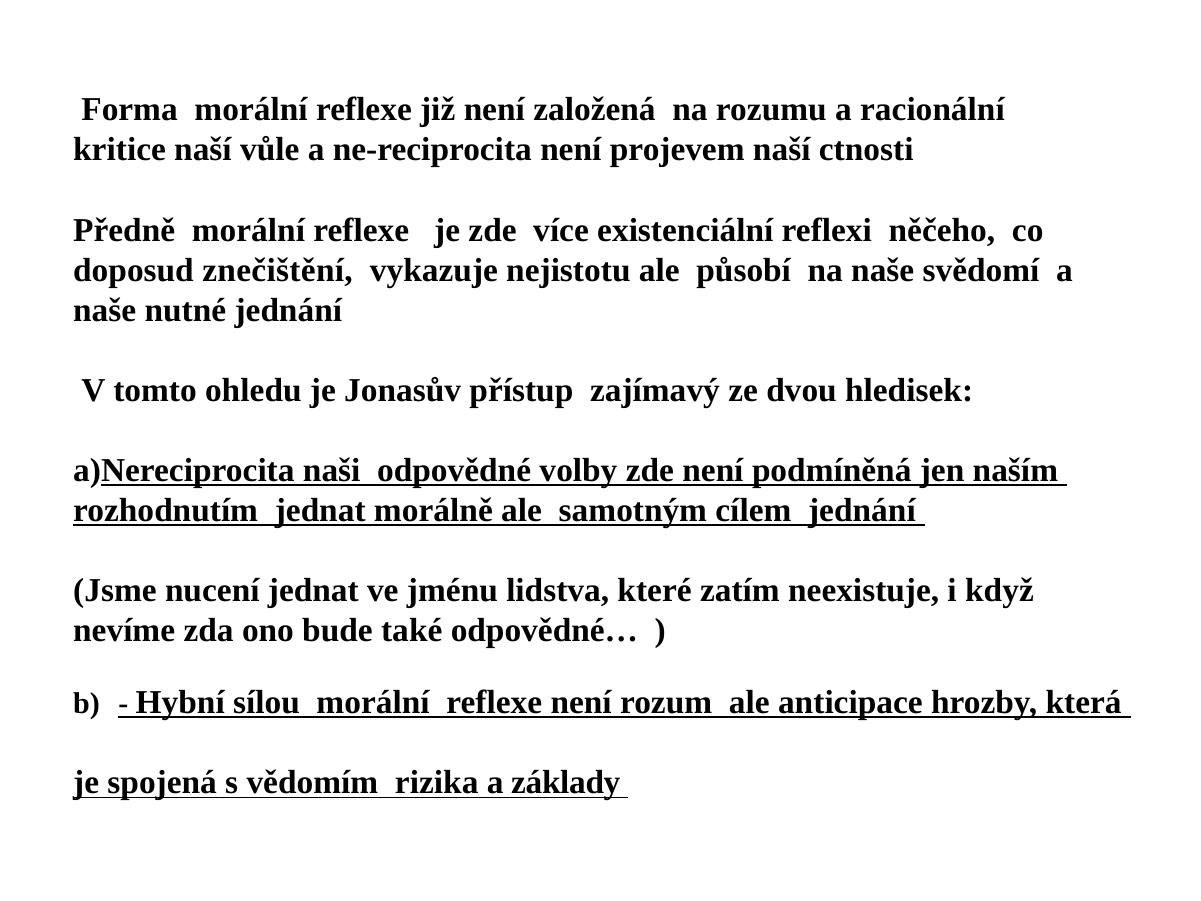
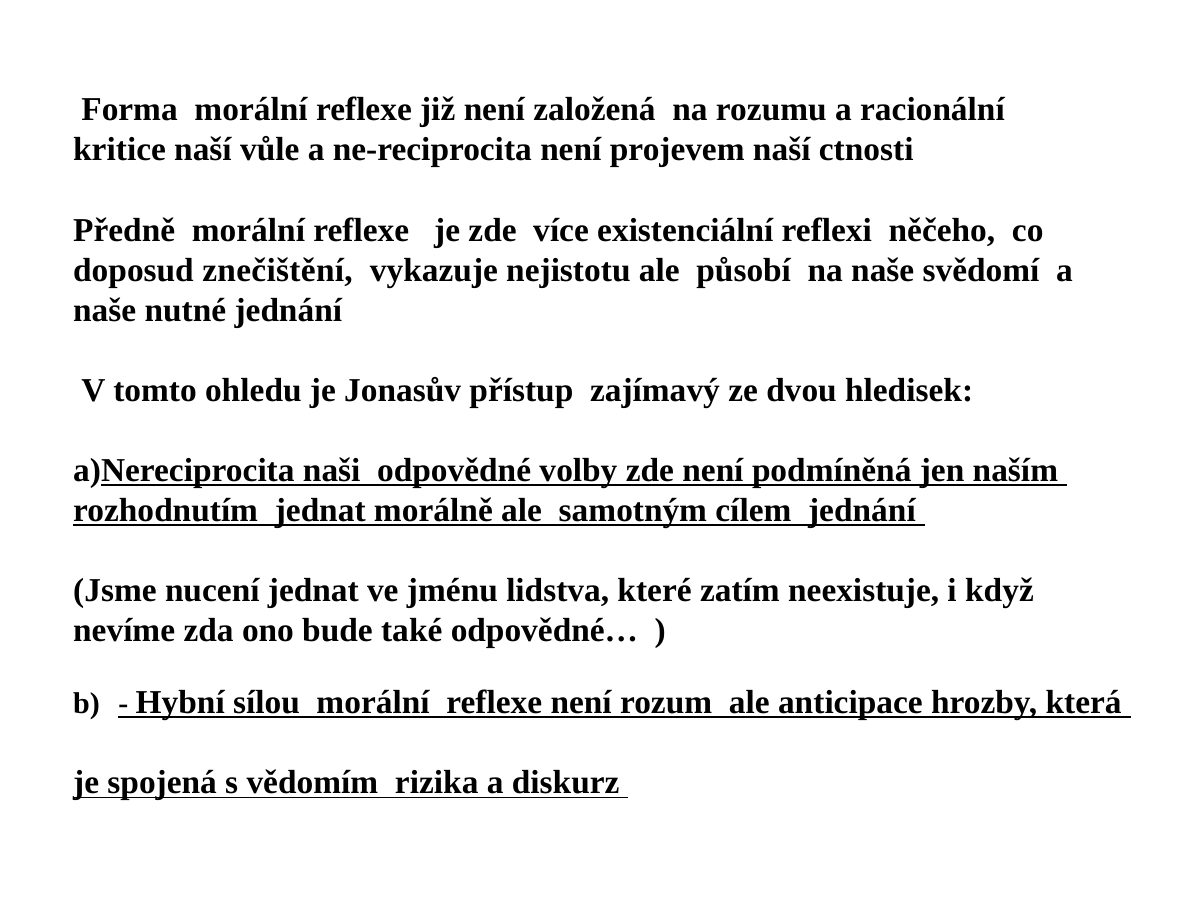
základy: základy -> diskurz
